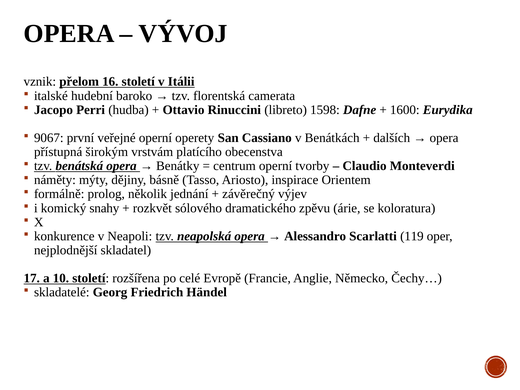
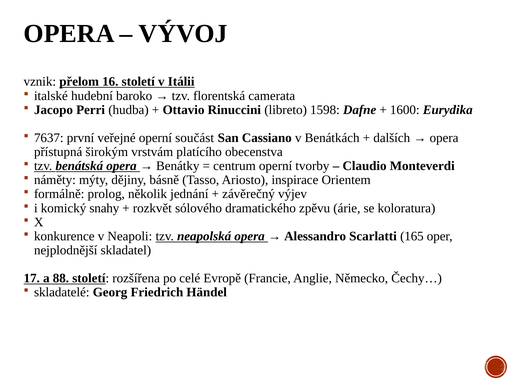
9067: 9067 -> 7637
operety: operety -> součást
119: 119 -> 165
10: 10 -> 88
